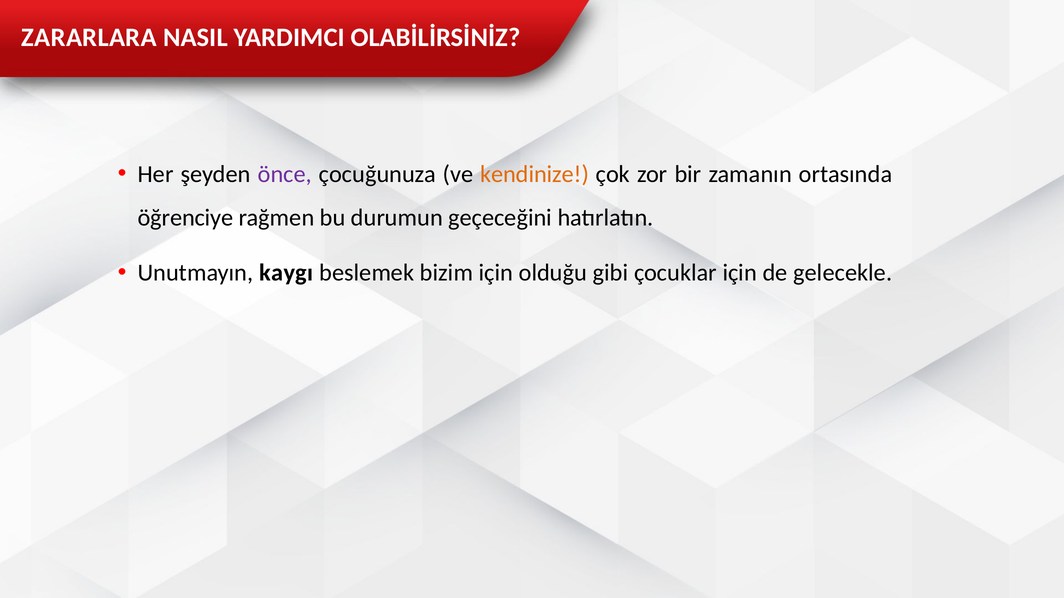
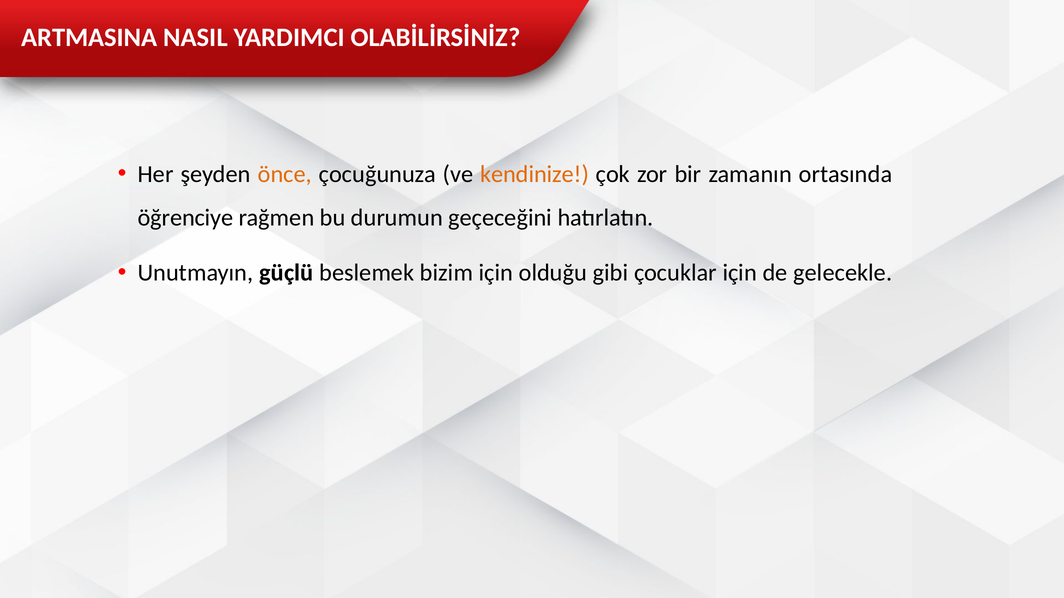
ZARARLARA: ZARARLARA -> ARTMASINA
önce colour: purple -> orange
kaygı: kaygı -> güçlü
